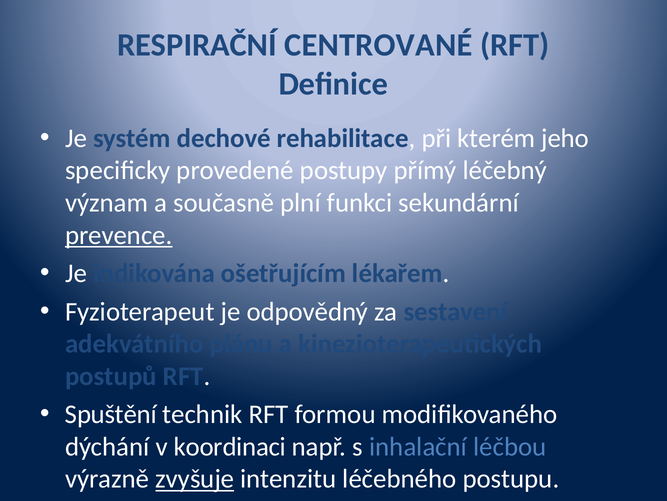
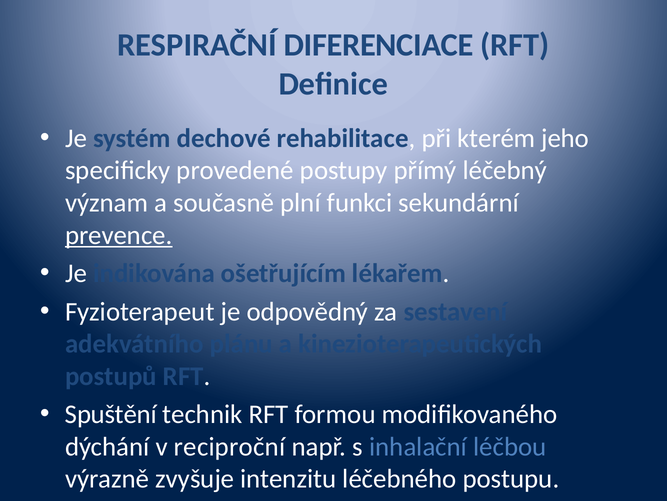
CENTROVANÉ: CENTROVANÉ -> DIFERENCIACE
koordinaci: koordinaci -> reciproční
zvyšuje underline: present -> none
